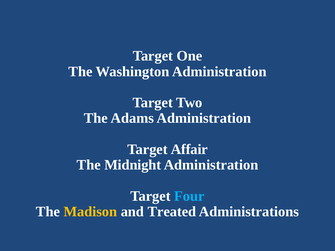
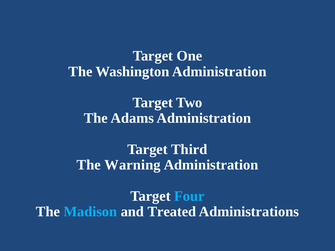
Affair: Affair -> Third
Midnight: Midnight -> Warning
Madison colour: yellow -> light blue
